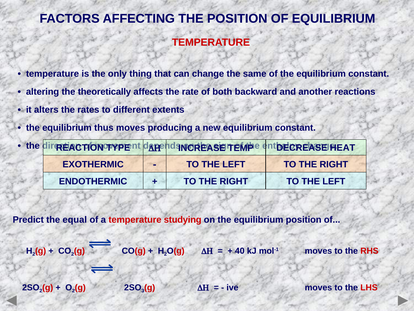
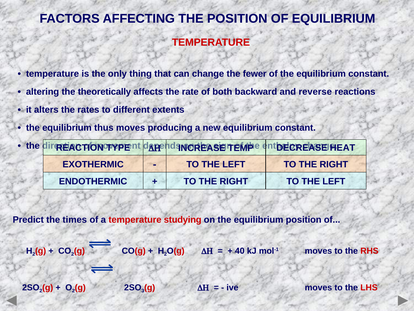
same: same -> fewer
another: another -> reverse
equal: equal -> times
